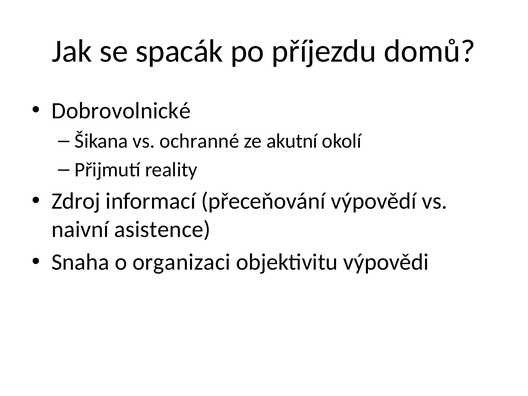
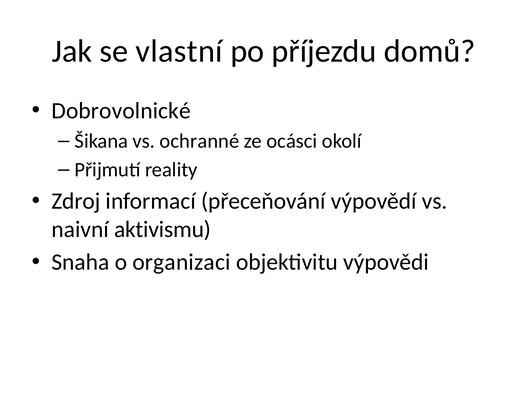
spacák: spacák -> vlastní
akutní: akutní -> ocásci
asistence: asistence -> aktivismu
